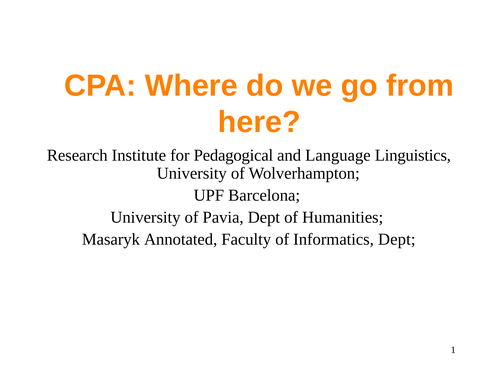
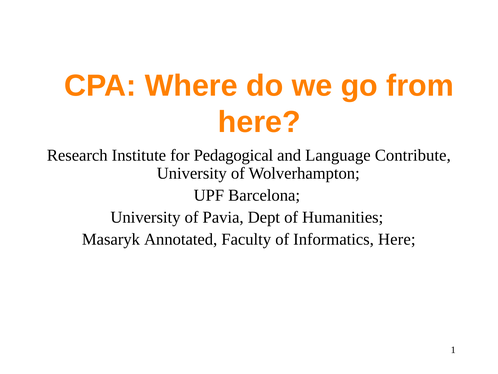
Linguistics: Linguistics -> Contribute
Informatics Dept: Dept -> Here
